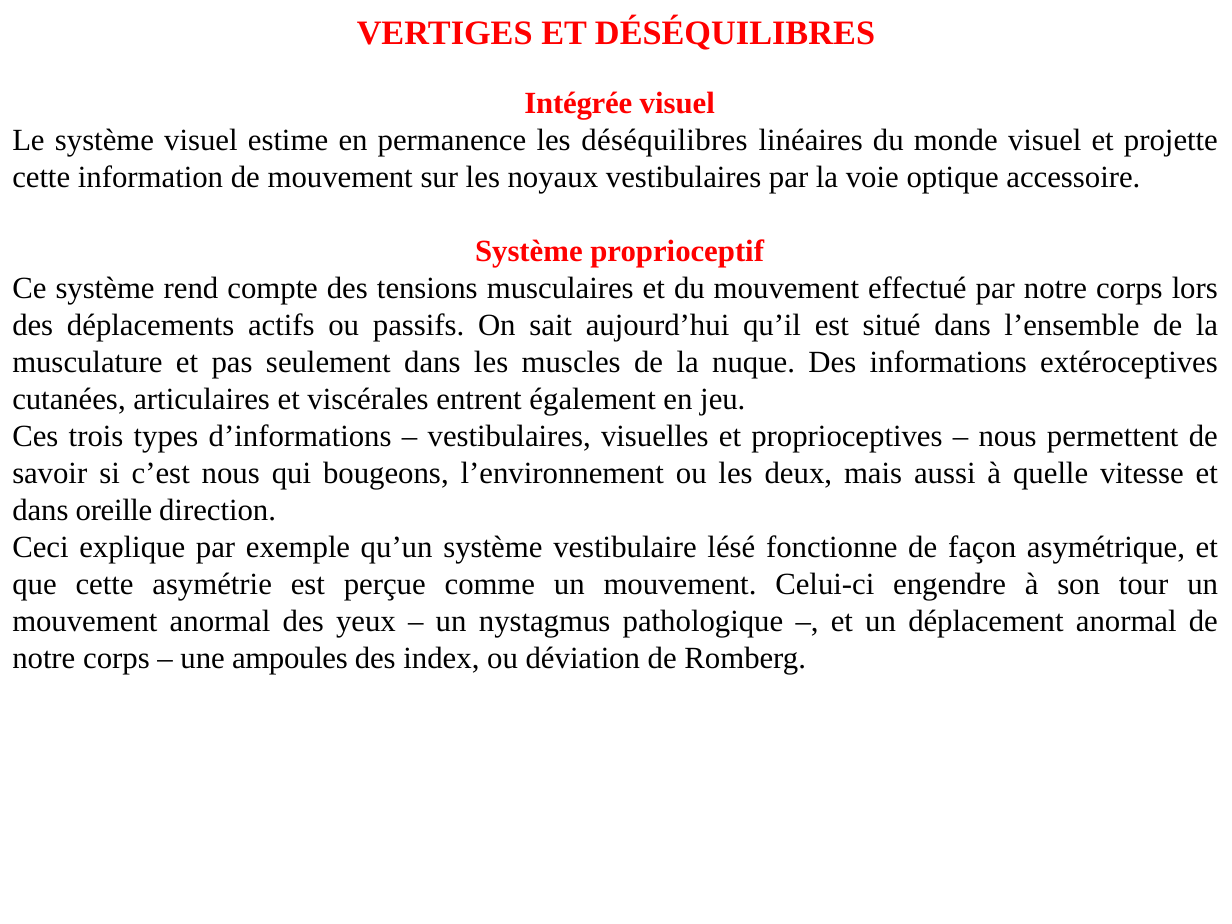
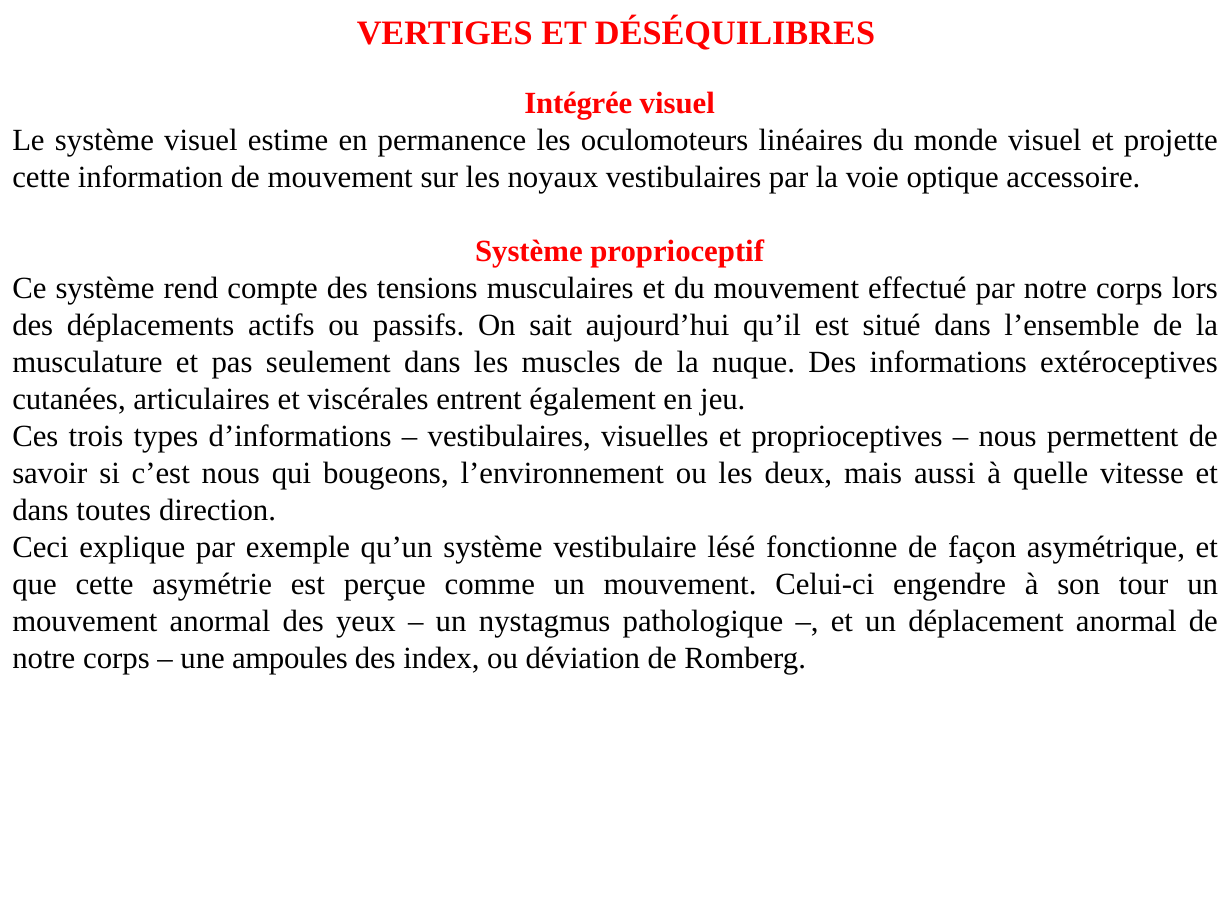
les déséquilibres: déséquilibres -> oculomoteurs
oreille: oreille -> toutes
